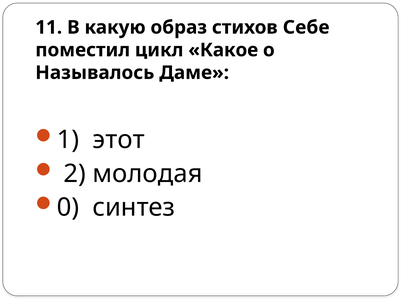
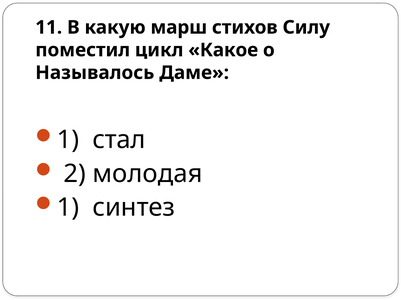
образ: образ -> марш
Себе: Себе -> Силу
этот: этот -> стал
0 at (68, 208): 0 -> 1
